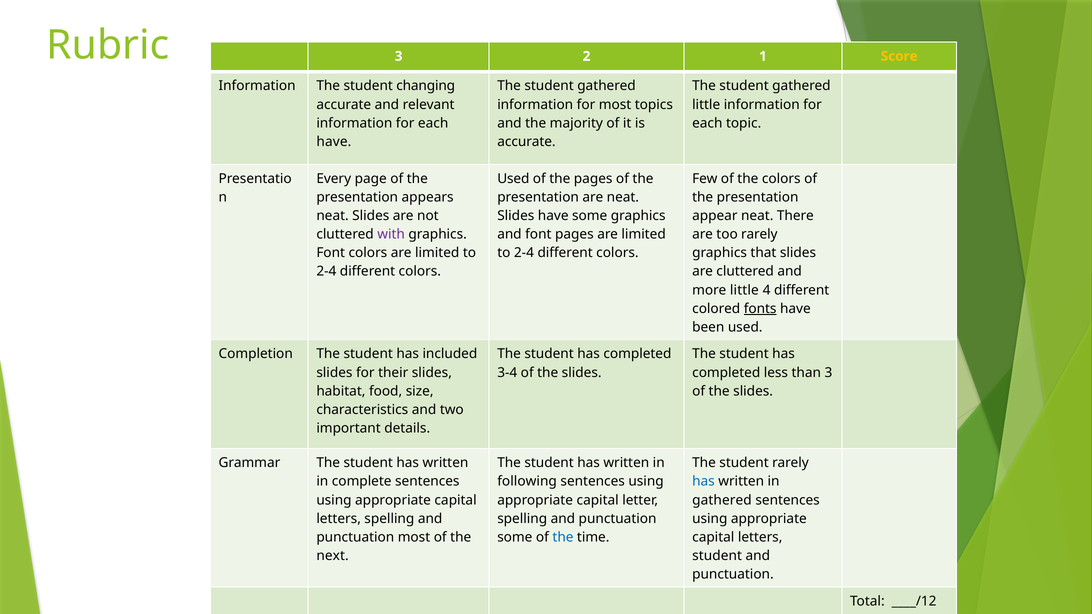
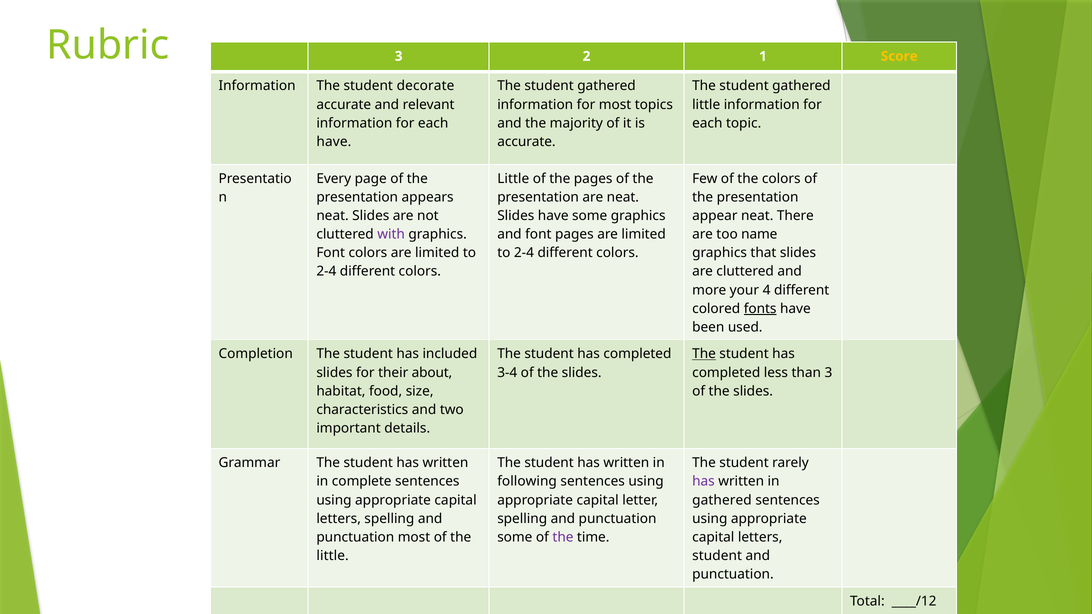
changing: changing -> decorate
Used at (513, 179): Used -> Little
too rarely: rarely -> name
more little: little -> your
The at (704, 354) underline: none -> present
their slides: slides -> about
has at (703, 482) colour: blue -> purple
the at (563, 537) colour: blue -> purple
next at (333, 556): next -> little
